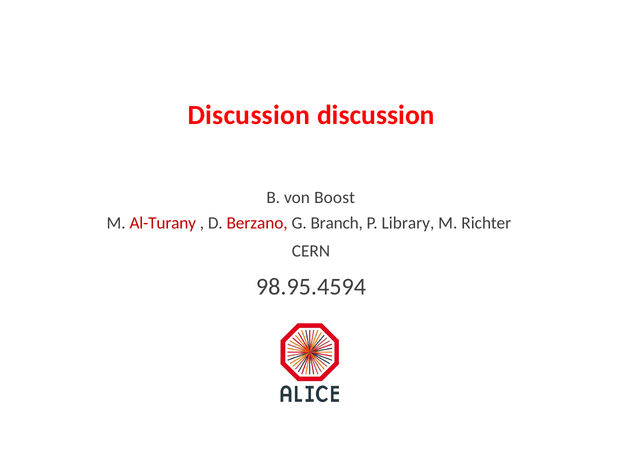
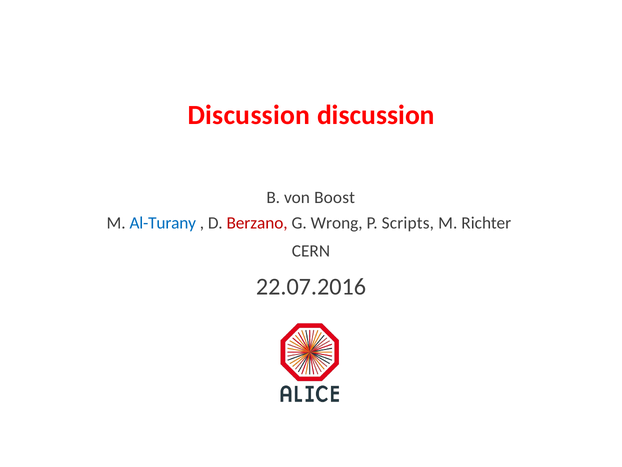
Al-Turany colour: red -> blue
Branch: Branch -> Wrong
Library: Library -> Scripts
98.95.4594: 98.95.4594 -> 22.07.2016
